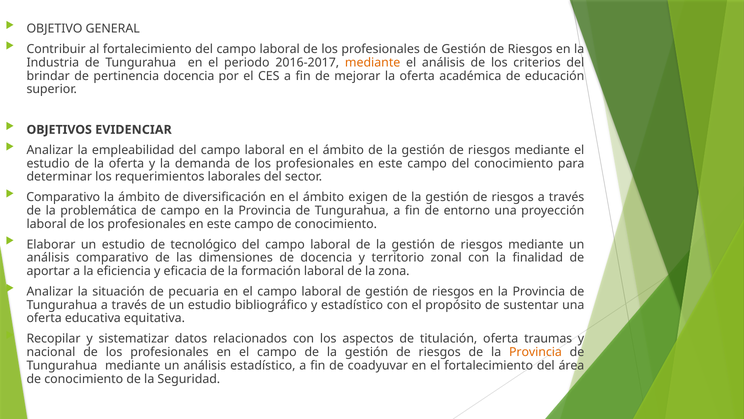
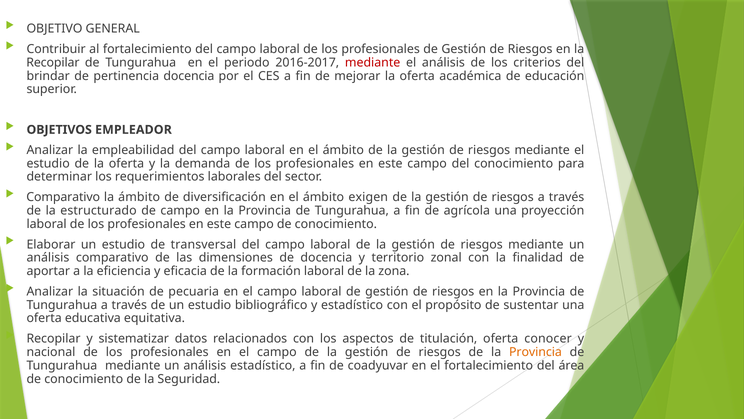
Industria at (53, 62): Industria -> Recopilar
mediante at (373, 62) colour: orange -> red
EVIDENCIAR: EVIDENCIAR -> EMPLEADOR
problemática: problemática -> estructurado
entorno: entorno -> agrícola
tecnológico: tecnológico -> transversal
traumas: traumas -> conocer
